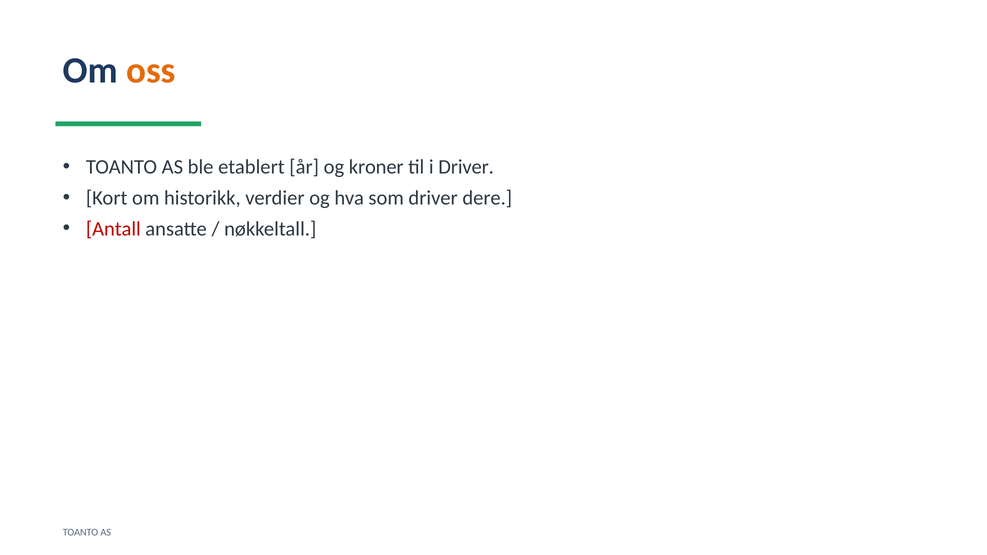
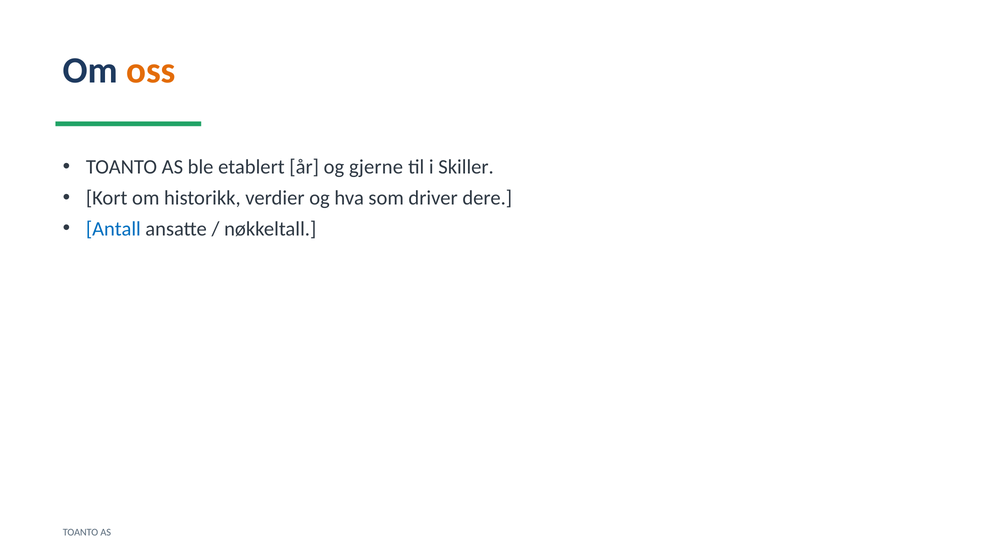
kroner: kroner -> gjerne
i Driver: Driver -> Skiller
Antall colour: red -> blue
